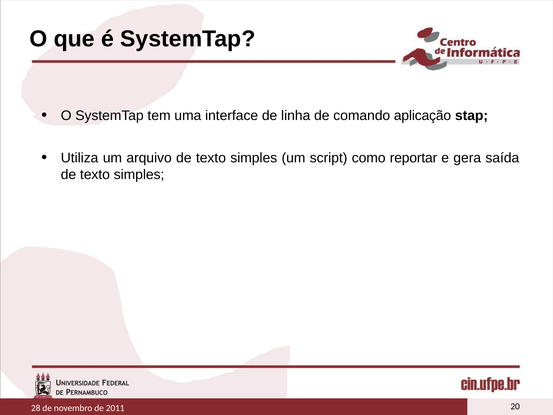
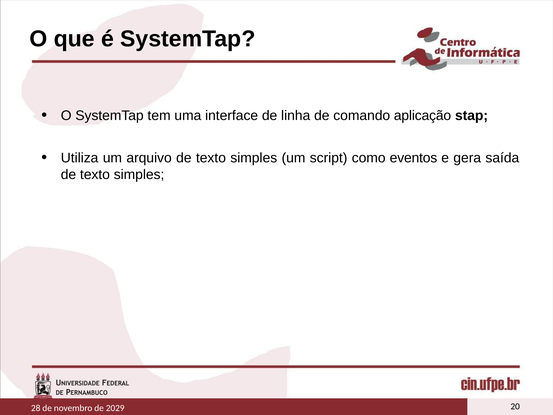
reportar: reportar -> eventos
2011: 2011 -> 2029
